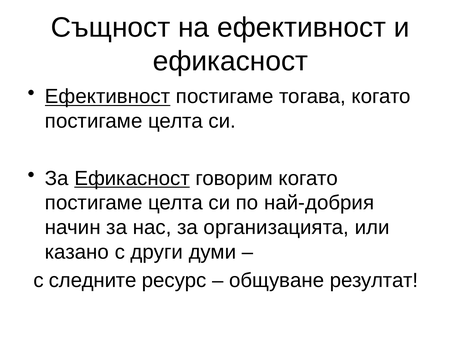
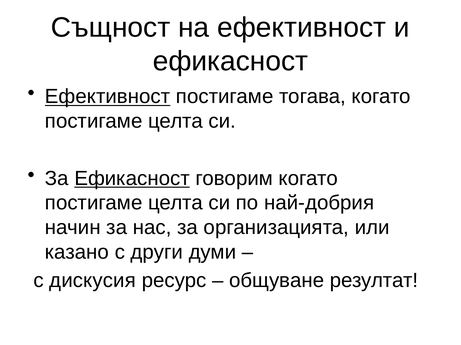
следните: следните -> дискусия
